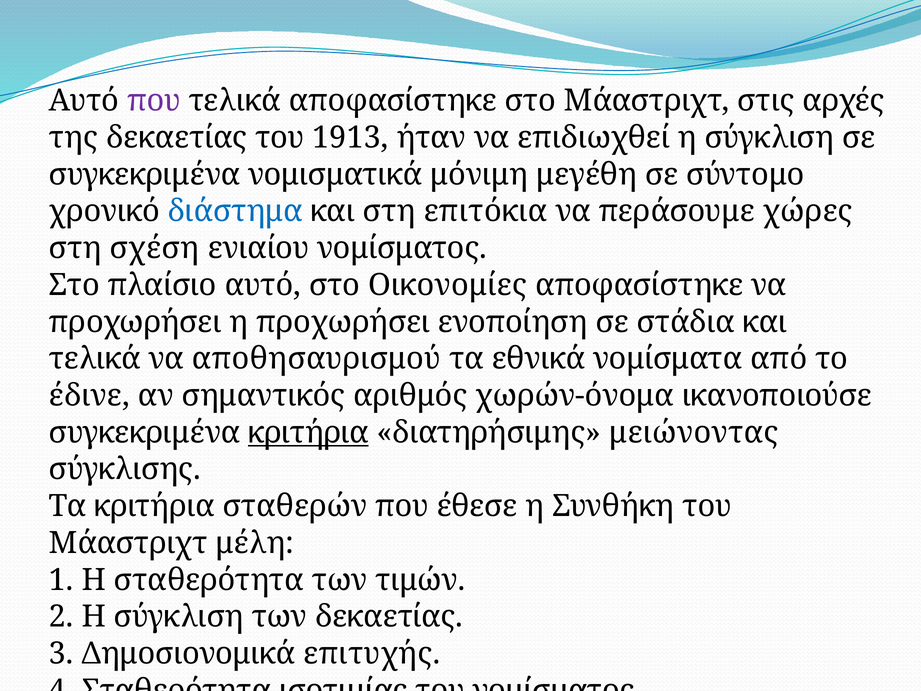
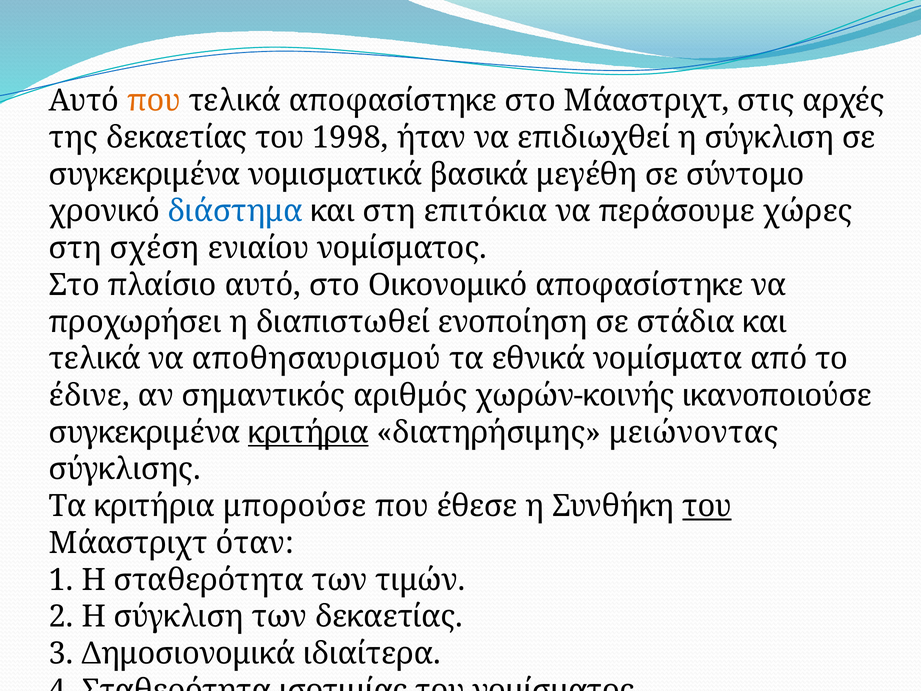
που at (154, 101) colour: purple -> orange
1913: 1913 -> 1998
μόνιμη: μόνιμη -> βασικά
Οικονομίες: Οικονομίες -> Οικονομικό
η προχωρήσει: προχωρήσει -> διαπιστωθεί
χωρών-όνομα: χωρών-όνομα -> χωρών-κοινής
σταθερών: σταθερών -> μπορούσε
του at (707, 506) underline: none -> present
μέλη: μέλη -> όταν
επιτυχής: επιτυχής -> ιδιαίτερα
